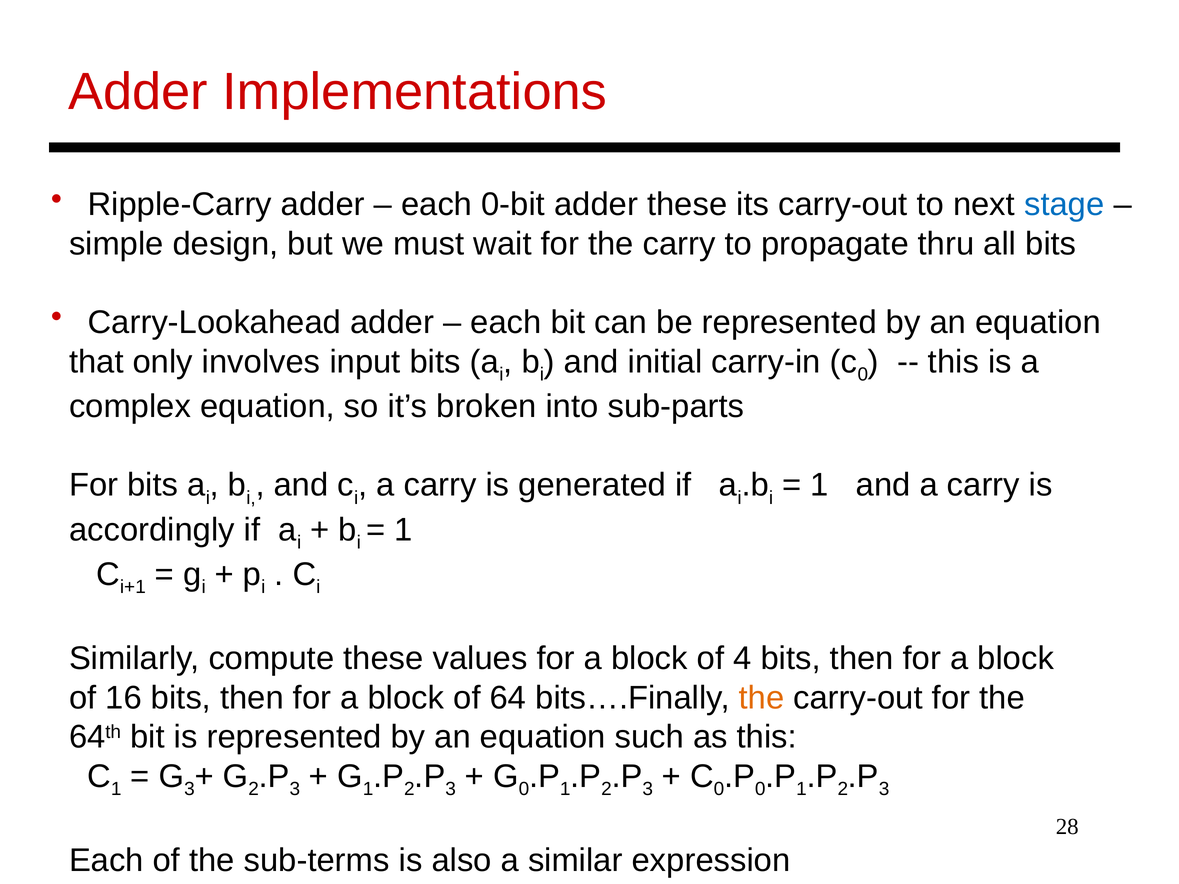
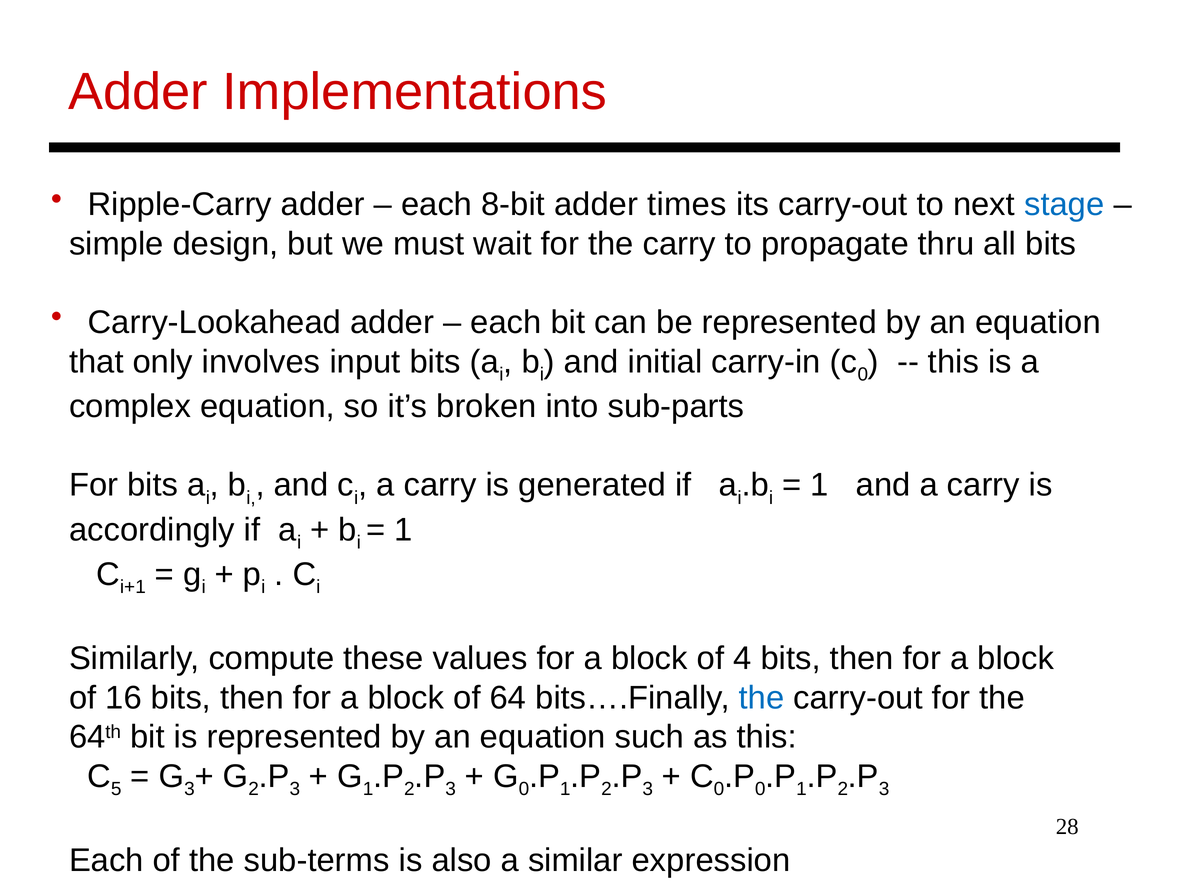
0-bit: 0-bit -> 8-bit
adder these: these -> times
the at (761, 698) colour: orange -> blue
1 at (116, 789): 1 -> 5
